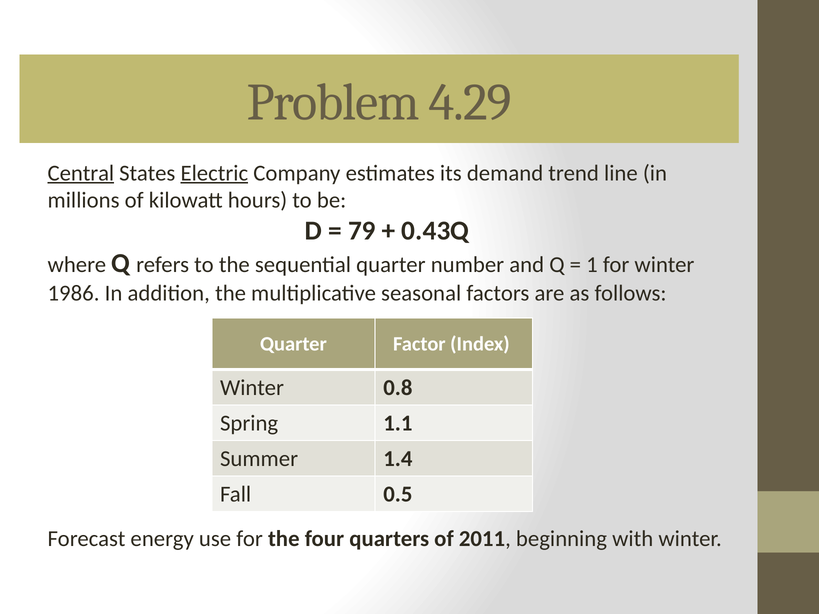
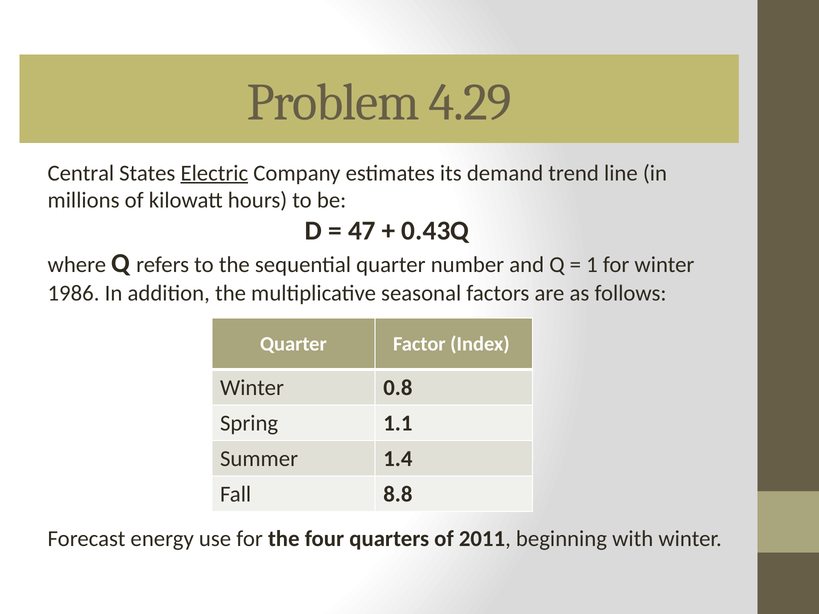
Central underline: present -> none
79: 79 -> 47
0.5: 0.5 -> 8.8
